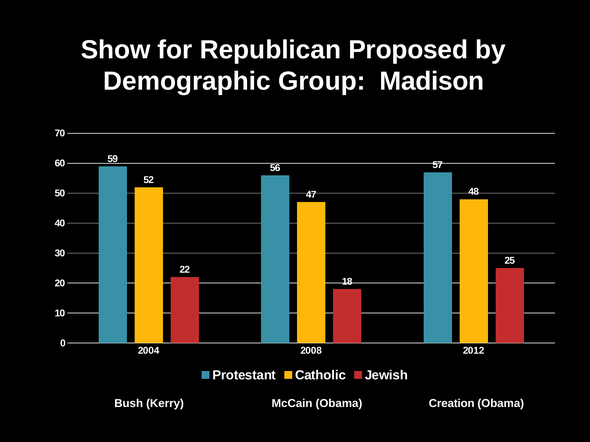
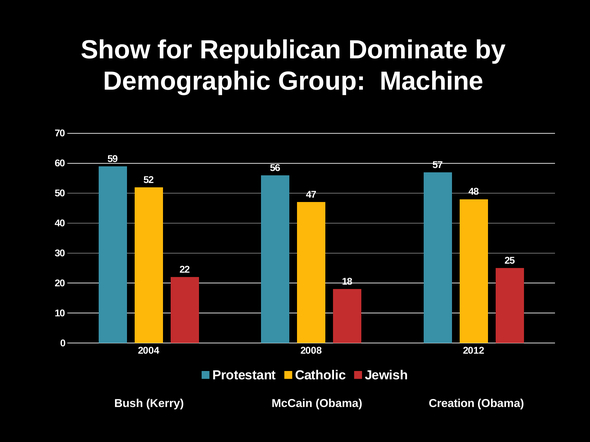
Proposed: Proposed -> Dominate
Madison: Madison -> Machine
